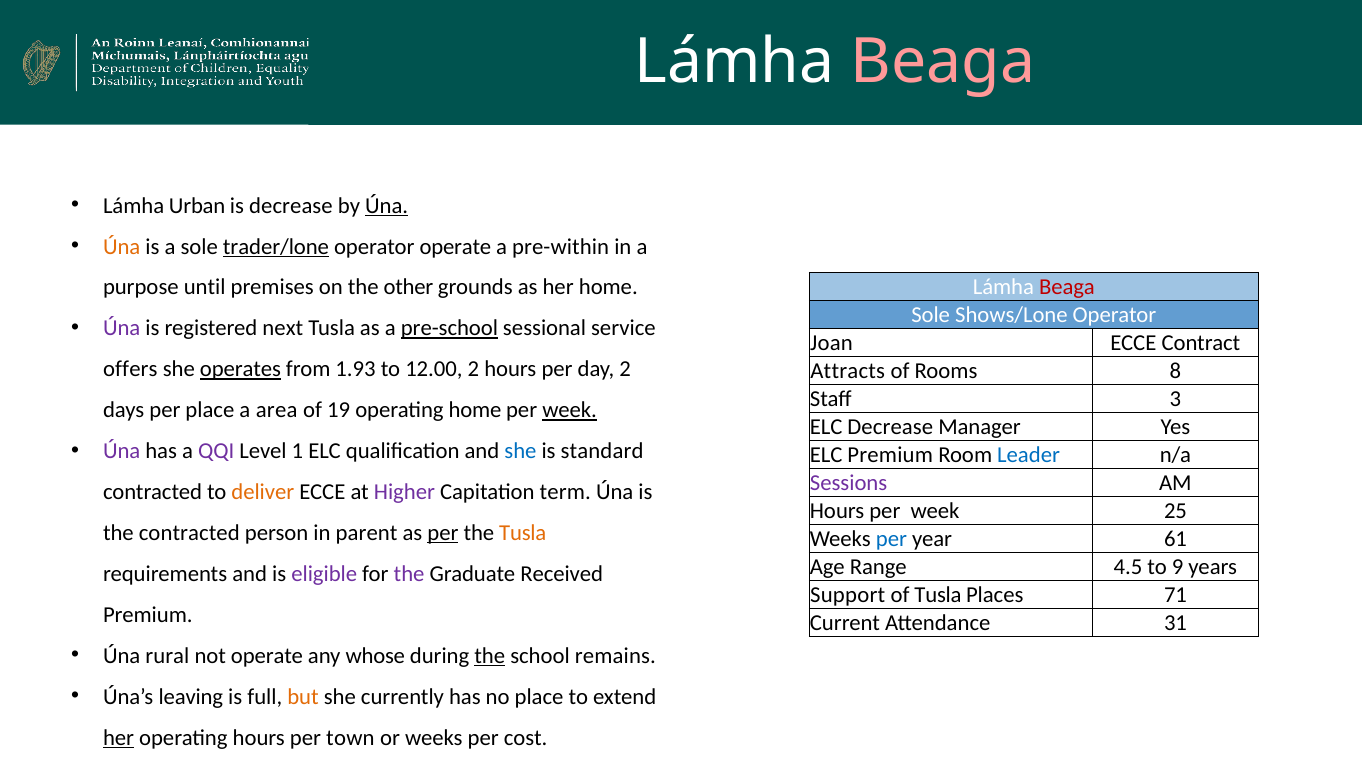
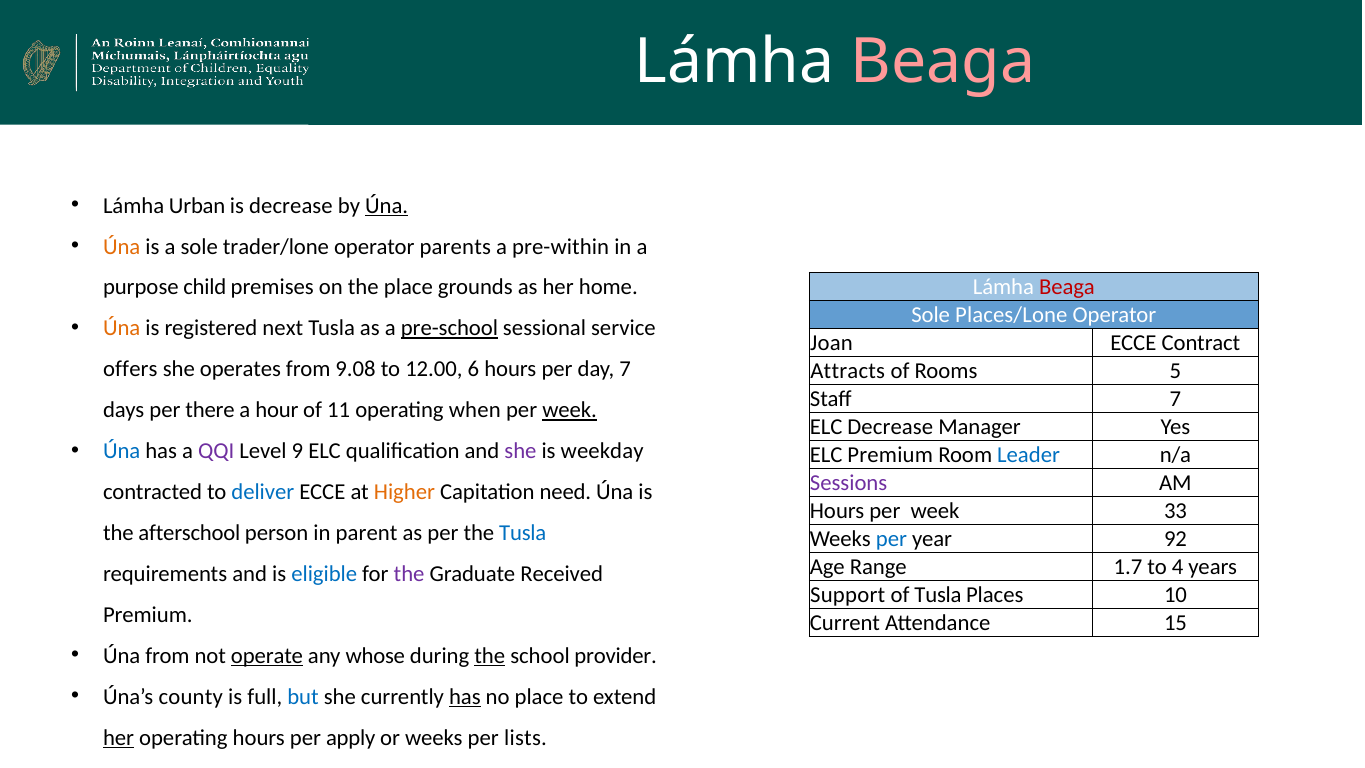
trader/lone underline: present -> none
operator operate: operate -> parents
until: until -> child
the other: other -> place
Shows/Lone: Shows/Lone -> Places/Lone
Úna at (122, 328) colour: purple -> orange
operates underline: present -> none
1.93: 1.93 -> 9.08
12.00 2: 2 -> 6
day 2: 2 -> 7
8: 8 -> 5
Staff 3: 3 -> 7
per place: place -> there
area: area -> hour
19: 19 -> 11
operating home: home -> when
Úna at (122, 451) colour: purple -> blue
1: 1 -> 9
she at (520, 451) colour: blue -> purple
standard: standard -> weekday
deliver colour: orange -> blue
Higher colour: purple -> orange
term: term -> need
25: 25 -> 33
the contracted: contracted -> afterschool
per at (443, 533) underline: present -> none
Tusla at (523, 533) colour: orange -> blue
61: 61 -> 92
4.5: 4.5 -> 1.7
9: 9 -> 4
eligible colour: purple -> blue
71: 71 -> 10
31: 31 -> 15
Úna rural: rural -> from
operate at (267, 656) underline: none -> present
remains: remains -> provider
leaving: leaving -> county
but colour: orange -> blue
has at (465, 697) underline: none -> present
town: town -> apply
cost: cost -> lists
